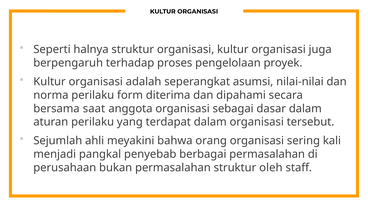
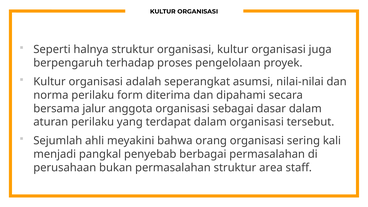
saat: saat -> jalur
oleh: oleh -> area
